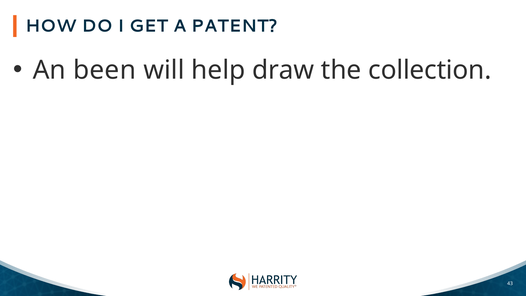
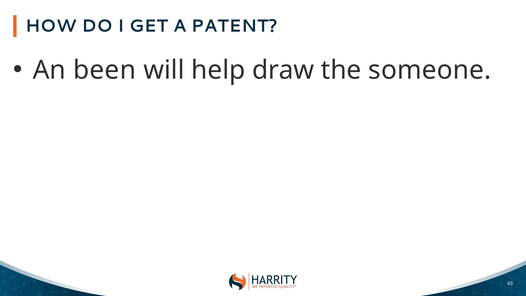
collection: collection -> someone
